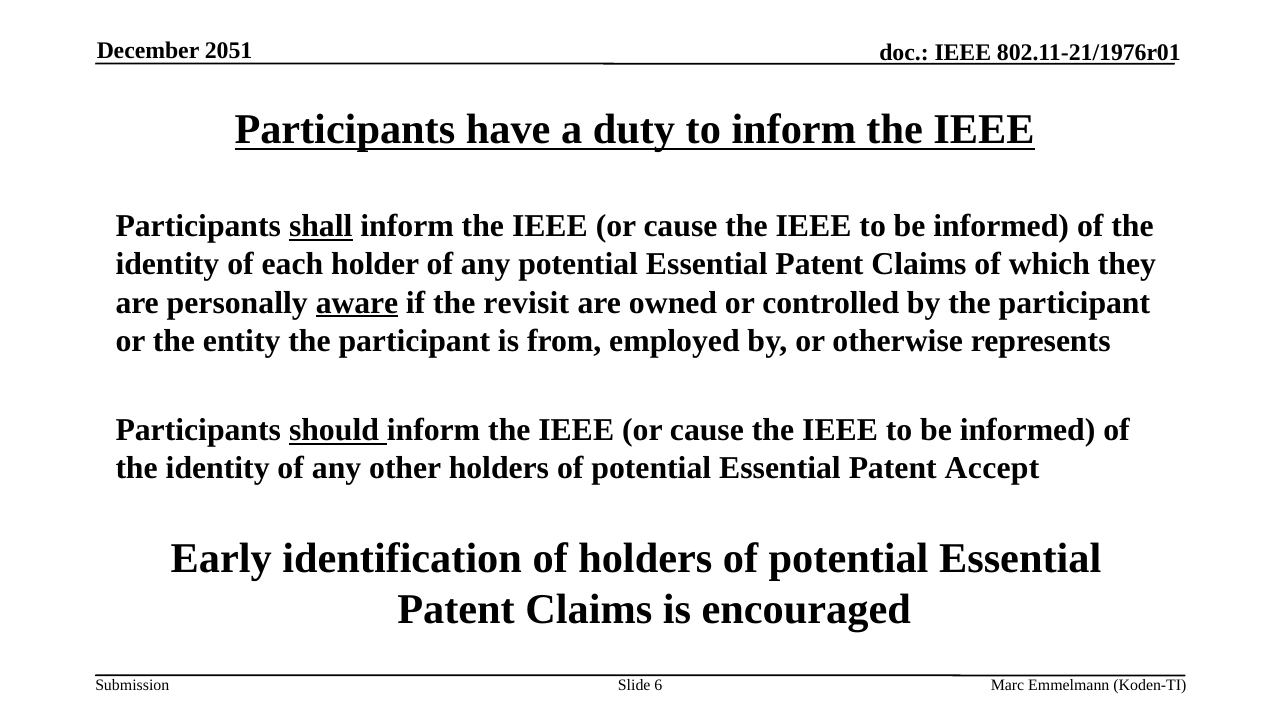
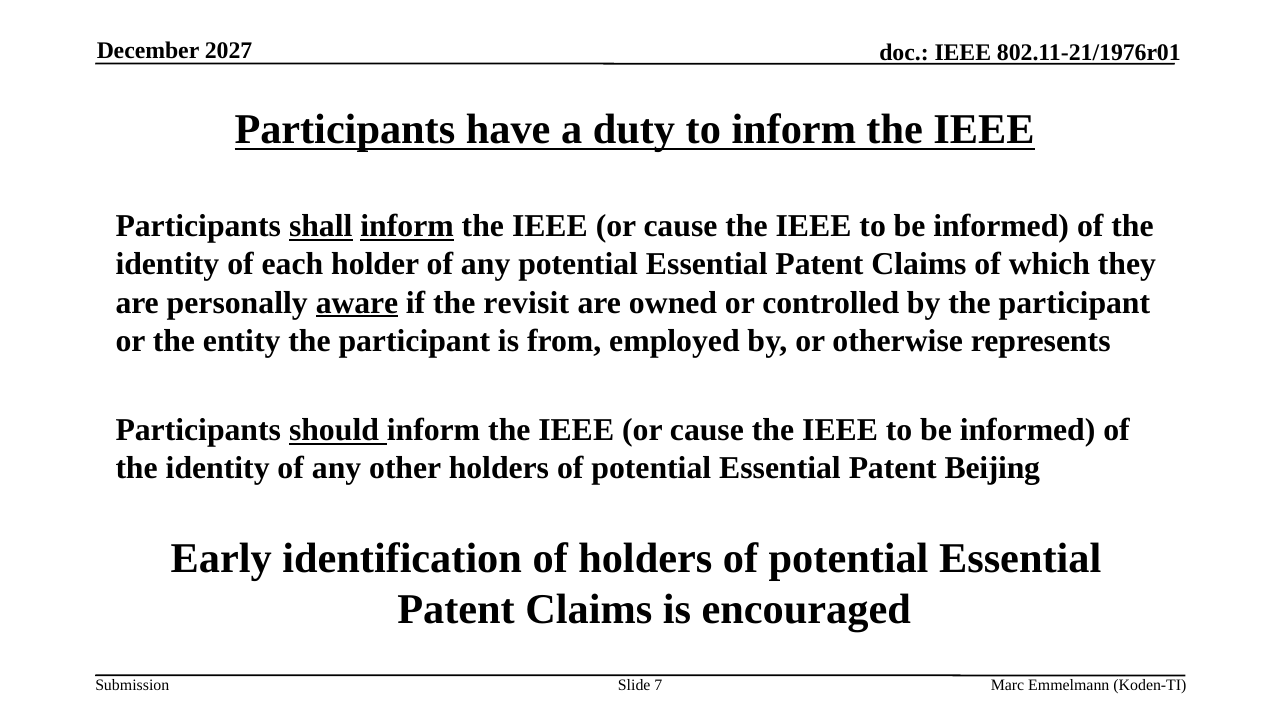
2051: 2051 -> 2027
inform at (407, 226) underline: none -> present
Accept: Accept -> Beijing
6: 6 -> 7
